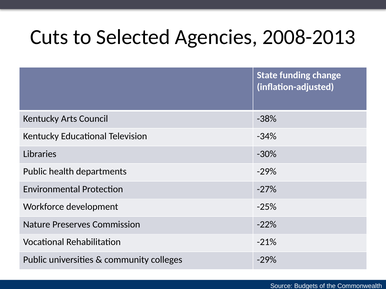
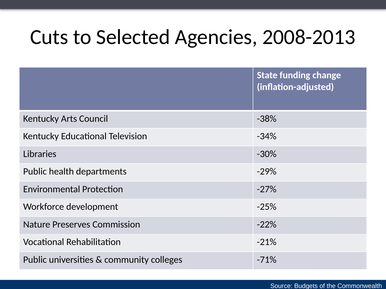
colleges -29%: -29% -> -71%
